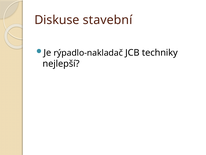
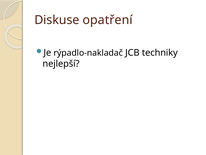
stavební: stavební -> opatření
